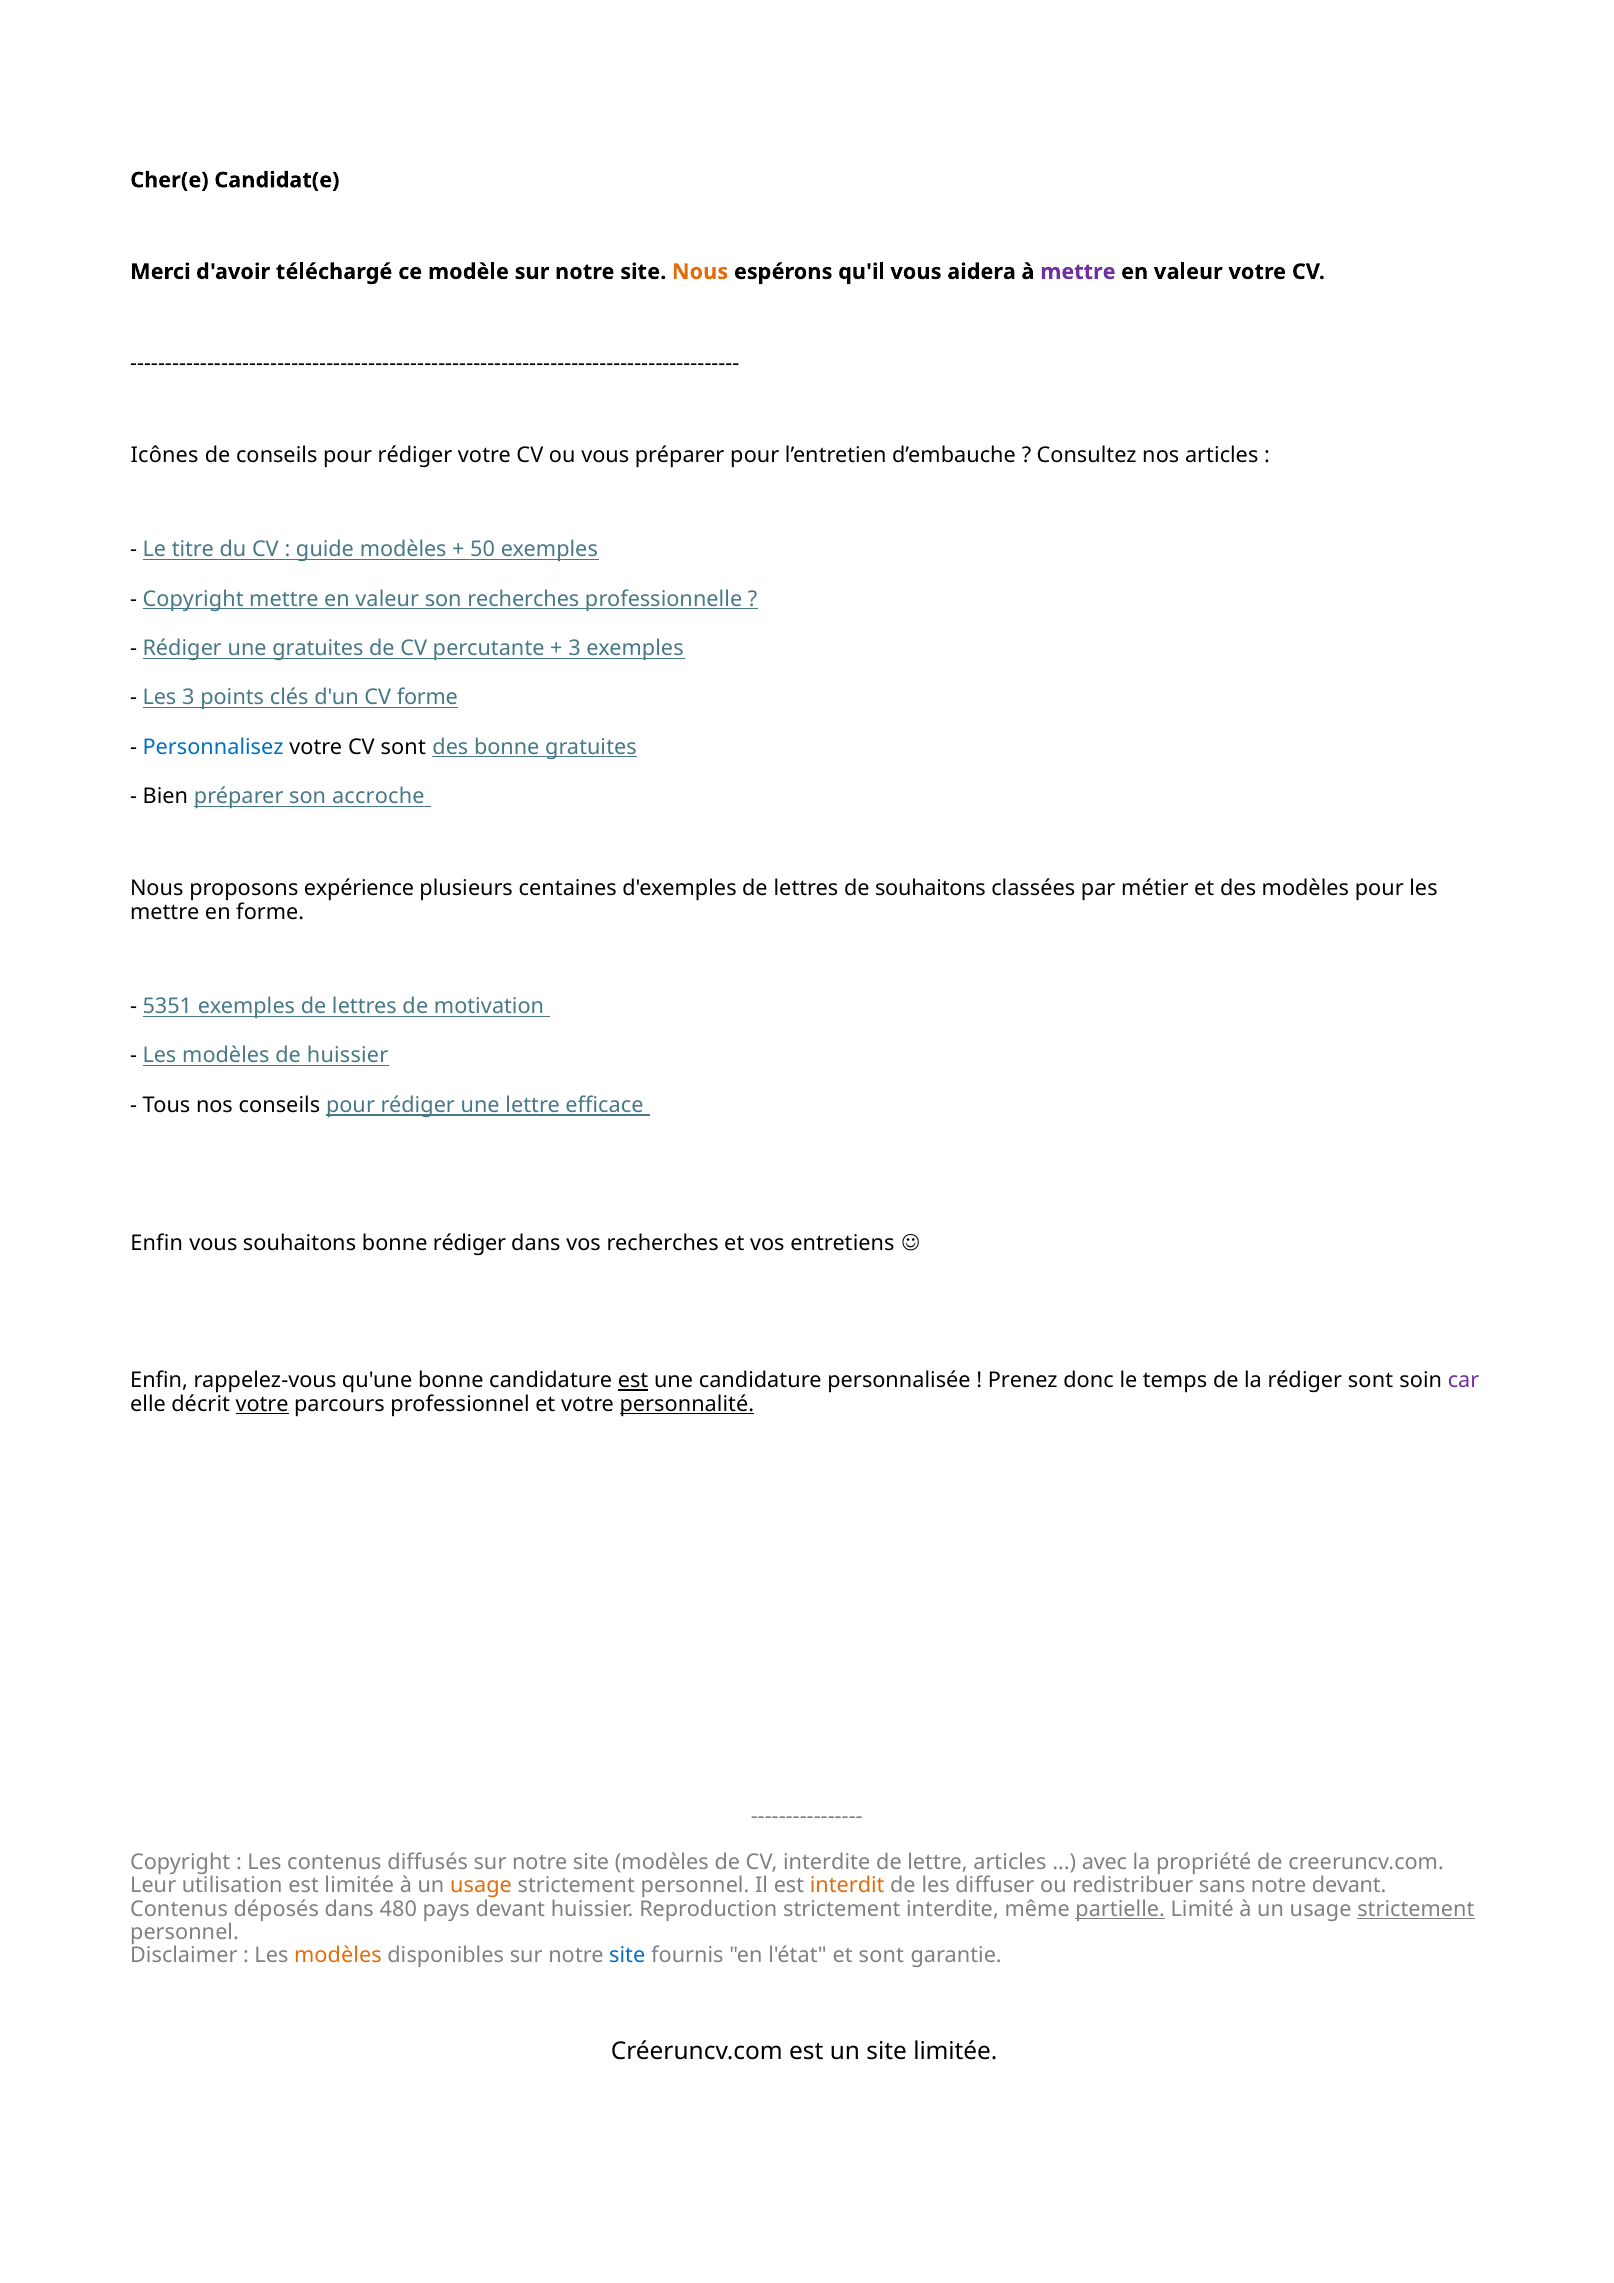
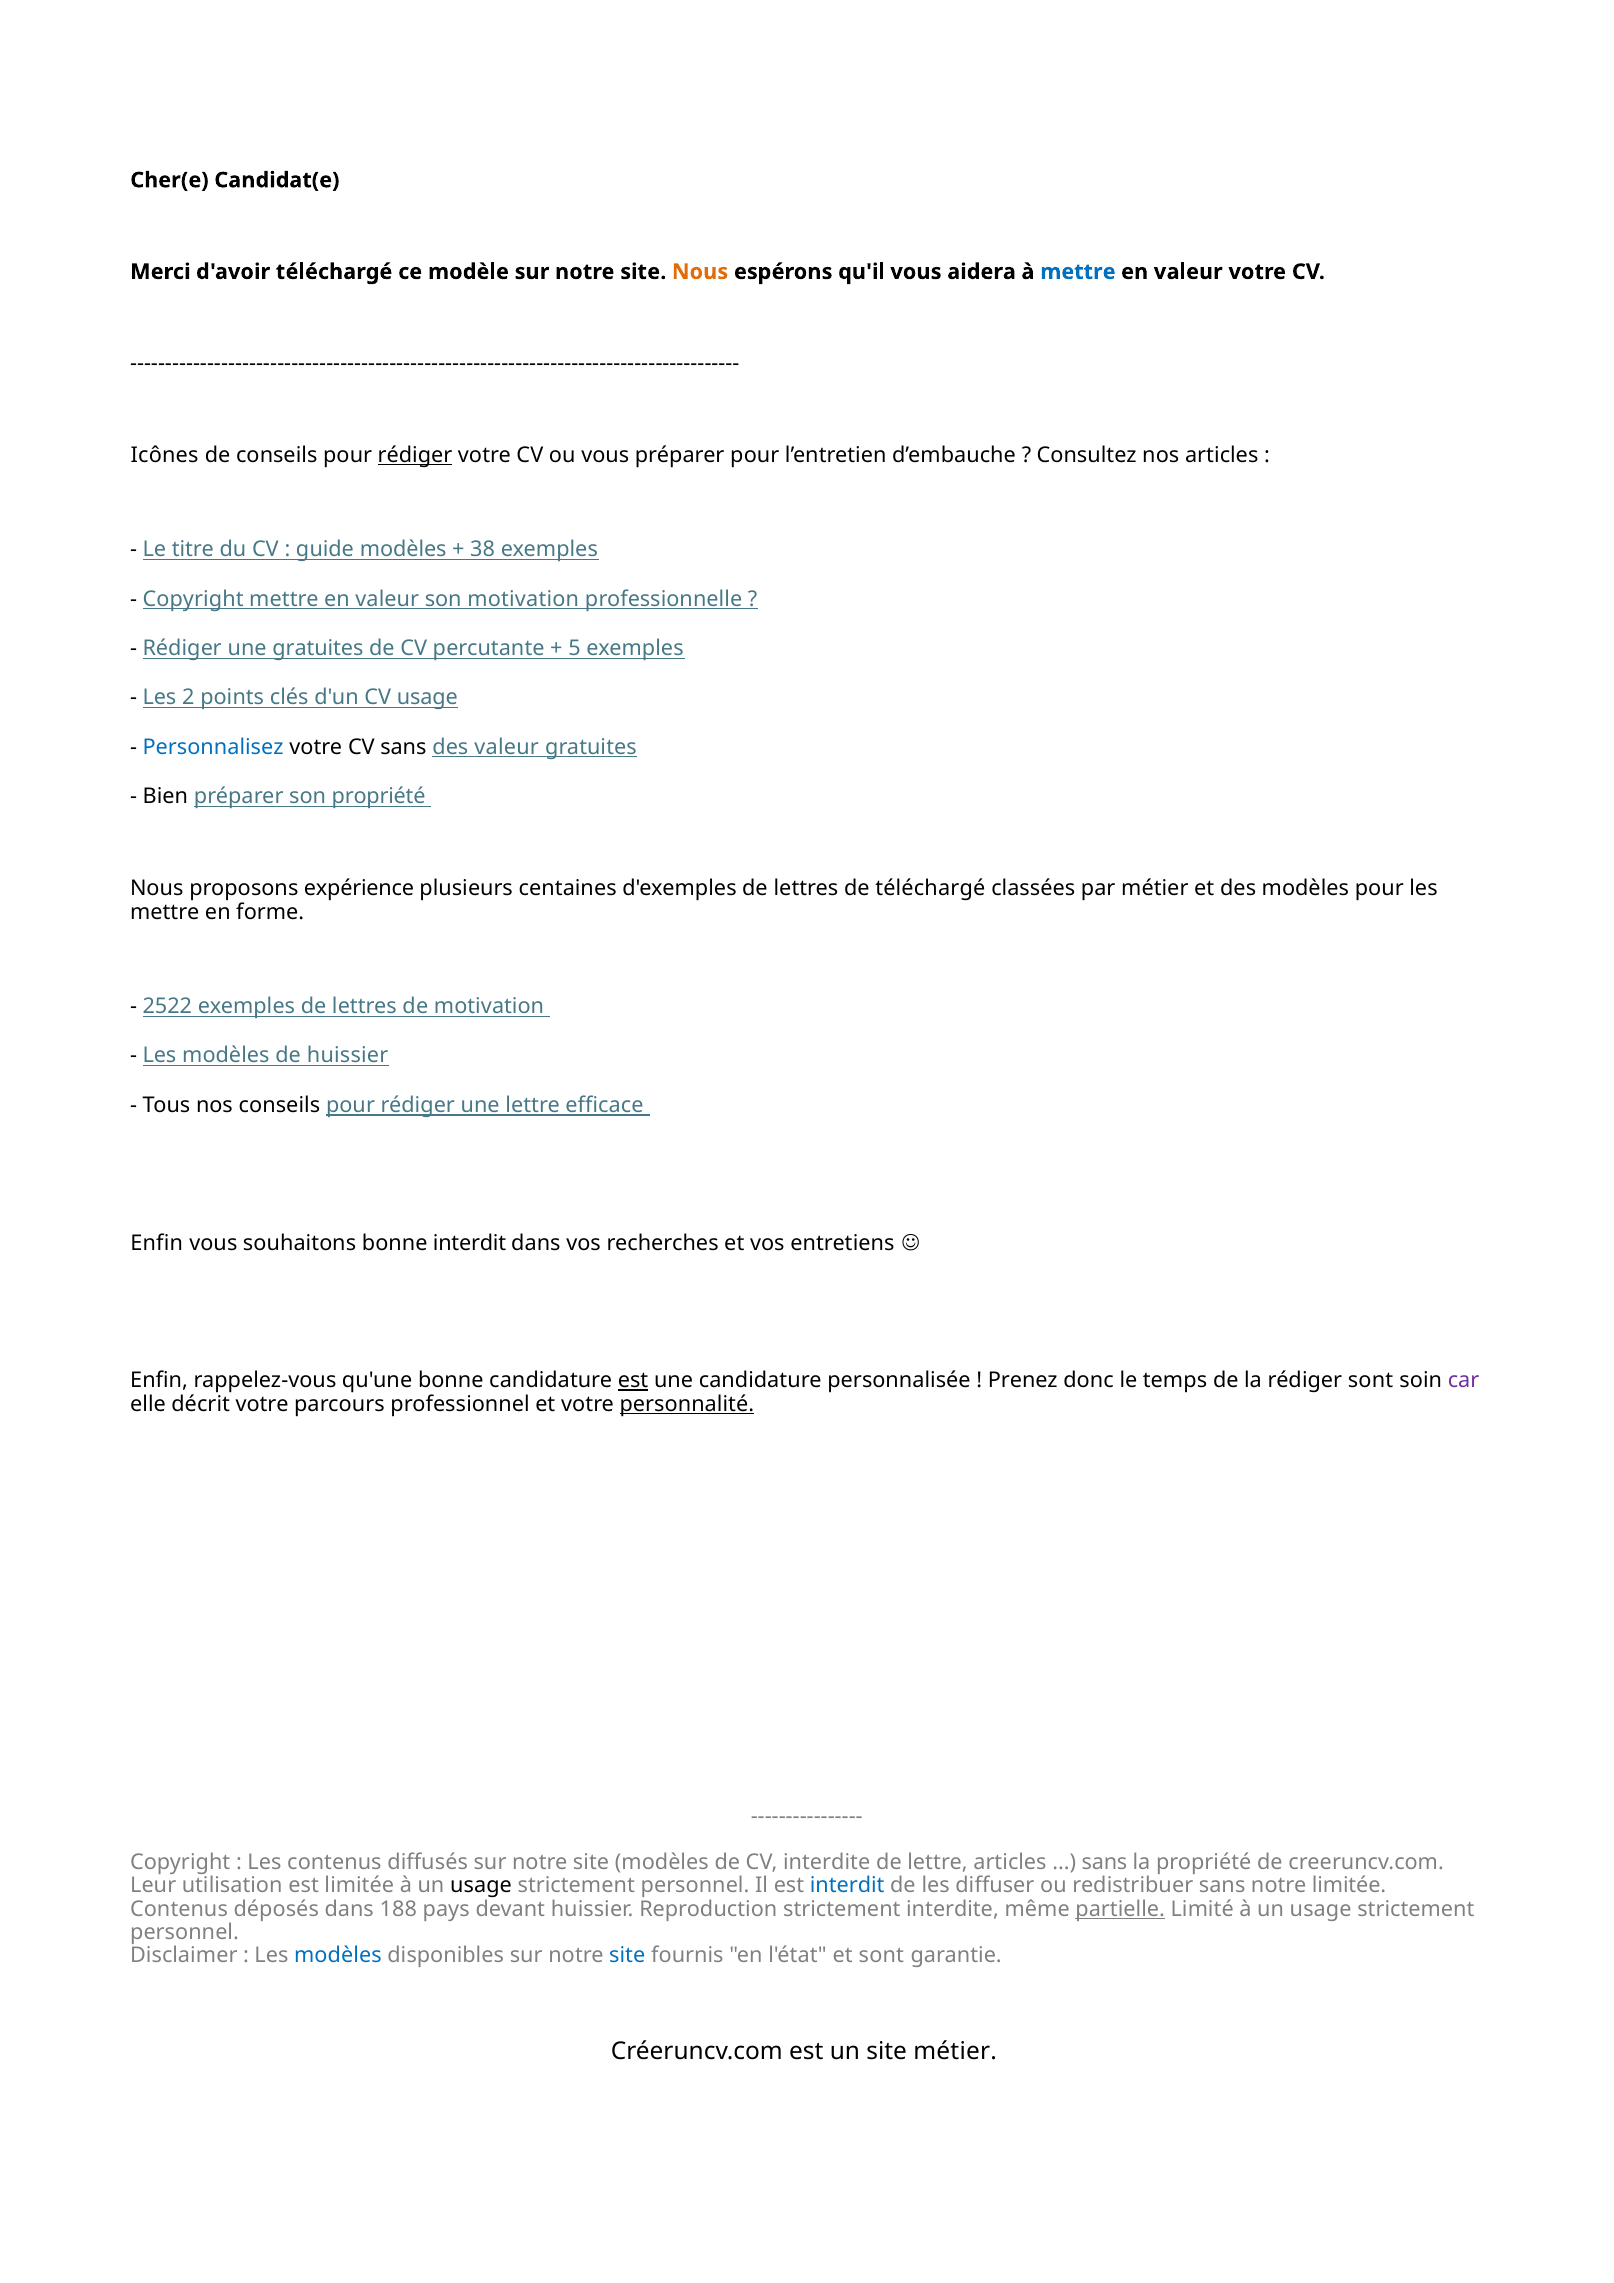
mettre at (1078, 272) colour: purple -> blue
rédiger at (415, 455) underline: none -> present
50: 50 -> 38
son recherches: recherches -> motivation
3 at (575, 648): 3 -> 5
Les 3: 3 -> 2
CV forme: forme -> usage
CV sont: sont -> sans
des bonne: bonne -> valeur
son accroche: accroche -> propriété
de souhaitons: souhaitons -> téléchargé
5351: 5351 -> 2522
bonne rédiger: rédiger -> interdit
votre at (262, 1404) underline: present -> none
avec at (1105, 1862): avec -> sans
usage at (481, 1885) colour: orange -> black
interdit at (847, 1885) colour: orange -> blue
notre devant: devant -> limitée
480: 480 -> 188
strictement at (1416, 1909) underline: present -> none
modèles at (338, 1955) colour: orange -> blue
site limitée: limitée -> métier
